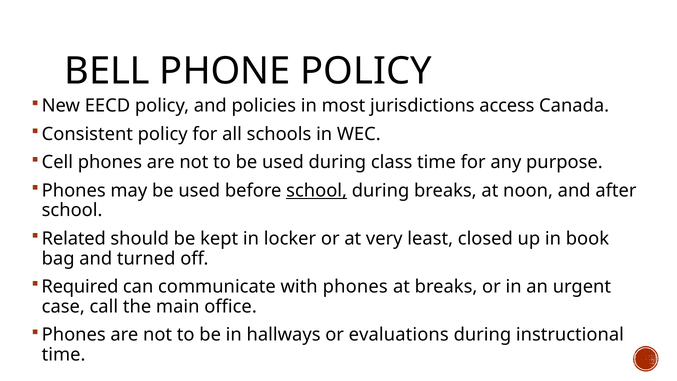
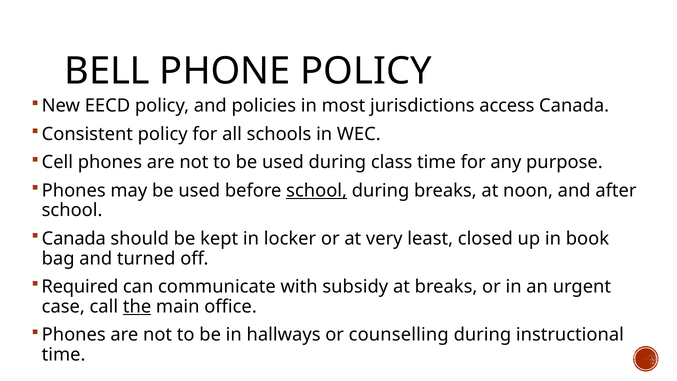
Related at (74, 239): Related -> Canada
with phones: phones -> subsidy
the underline: none -> present
evaluations: evaluations -> counselling
